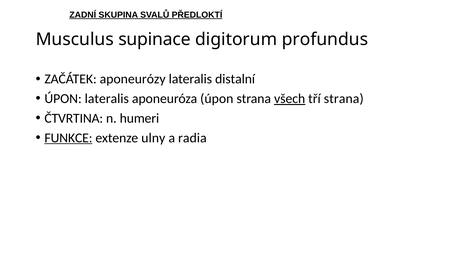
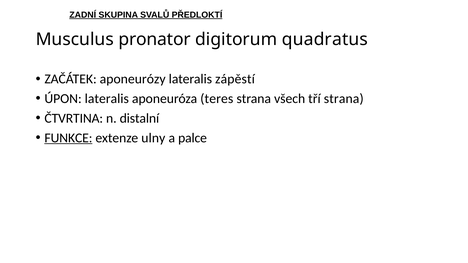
supinace: supinace -> pronator
profundus: profundus -> quadratus
distalní: distalní -> zápěstí
aponeuróza úpon: úpon -> teres
všech underline: present -> none
humeri: humeri -> distalní
radia: radia -> palce
